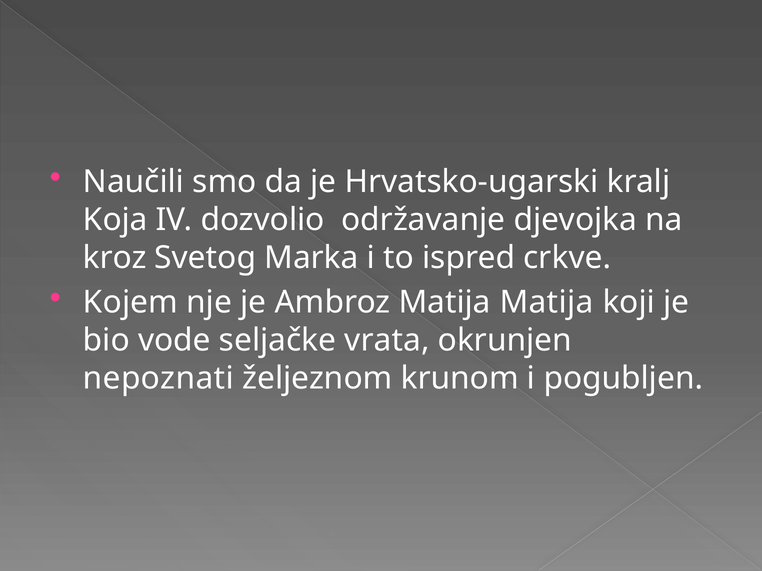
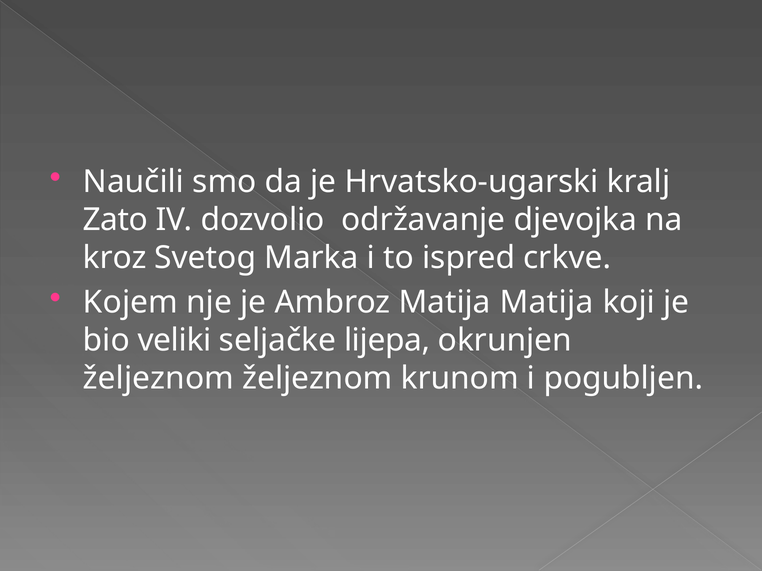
Koja: Koja -> Zato
vode: vode -> veliki
vrata: vrata -> lijepa
nepoznati at (158, 379): nepoznati -> željeznom
